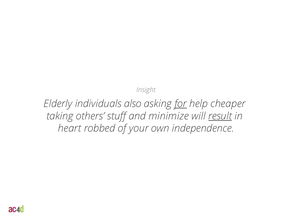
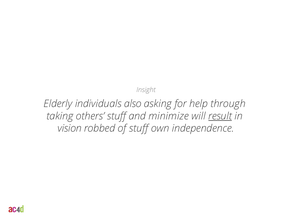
for underline: present -> none
cheaper: cheaper -> through
heart: heart -> vision
of your: your -> stuff
